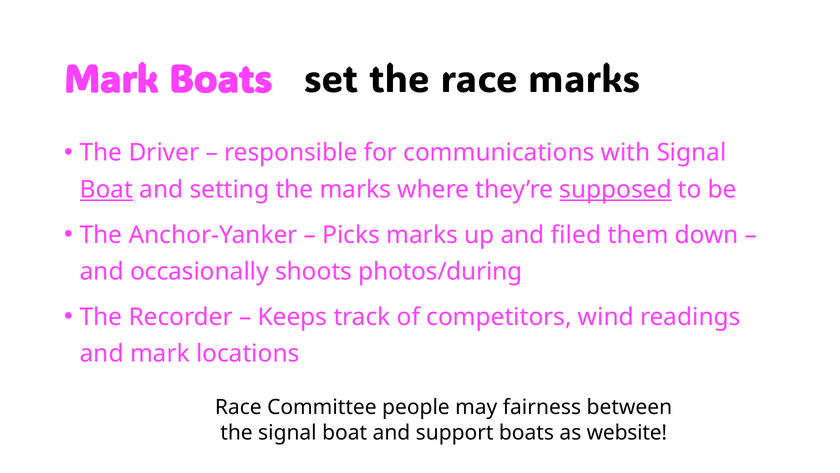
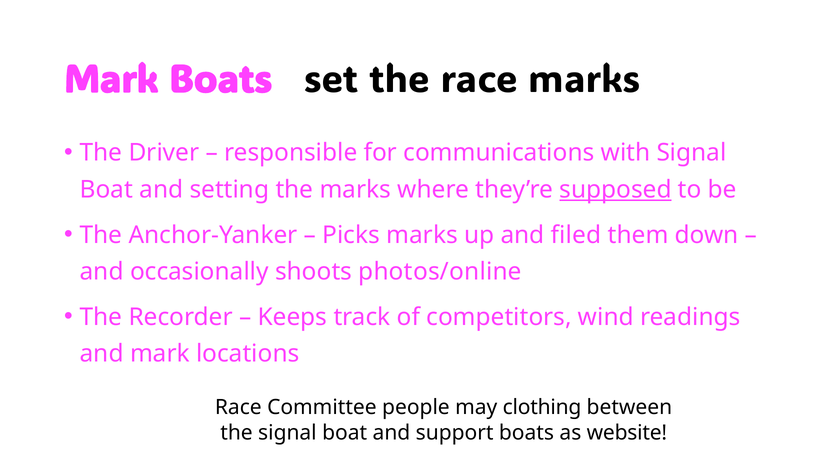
Boat at (106, 189) underline: present -> none
photos/during: photos/during -> photos/online
fairness: fairness -> clothing
